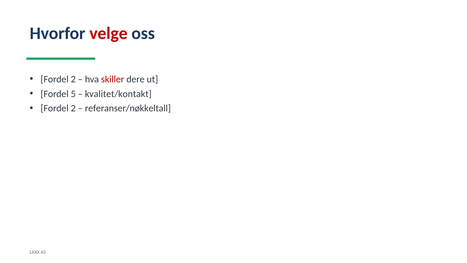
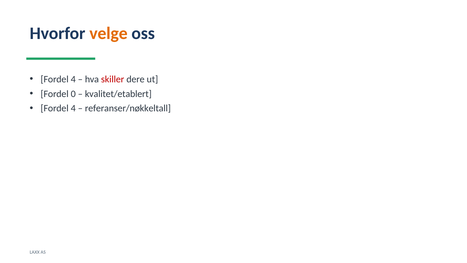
velge colour: red -> orange
2 at (73, 79): 2 -> 4
5: 5 -> 0
kvalitet/kontakt: kvalitet/kontakt -> kvalitet/etablert
2 at (73, 108): 2 -> 4
